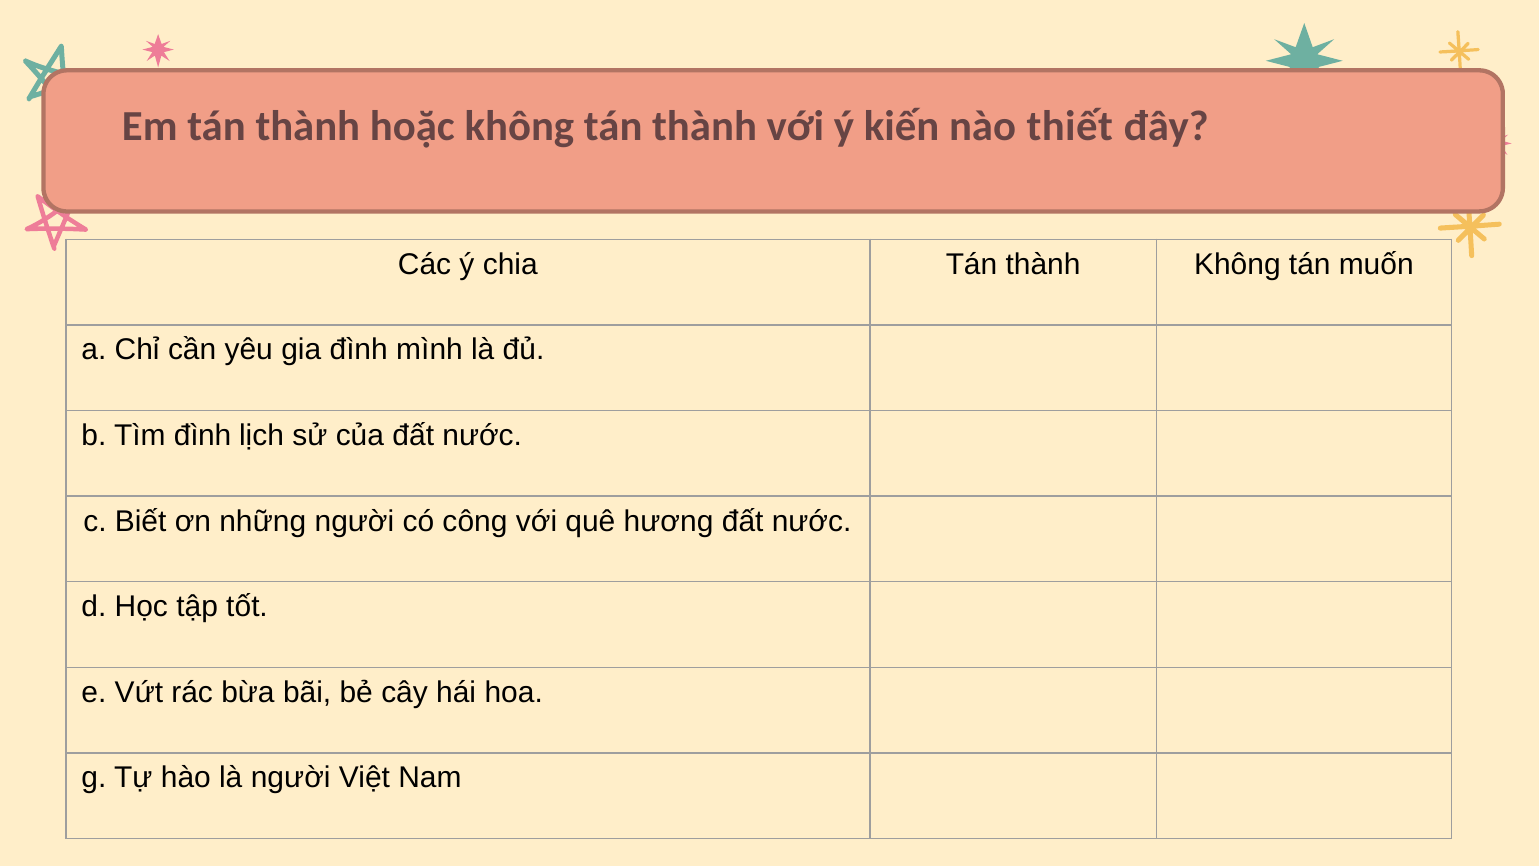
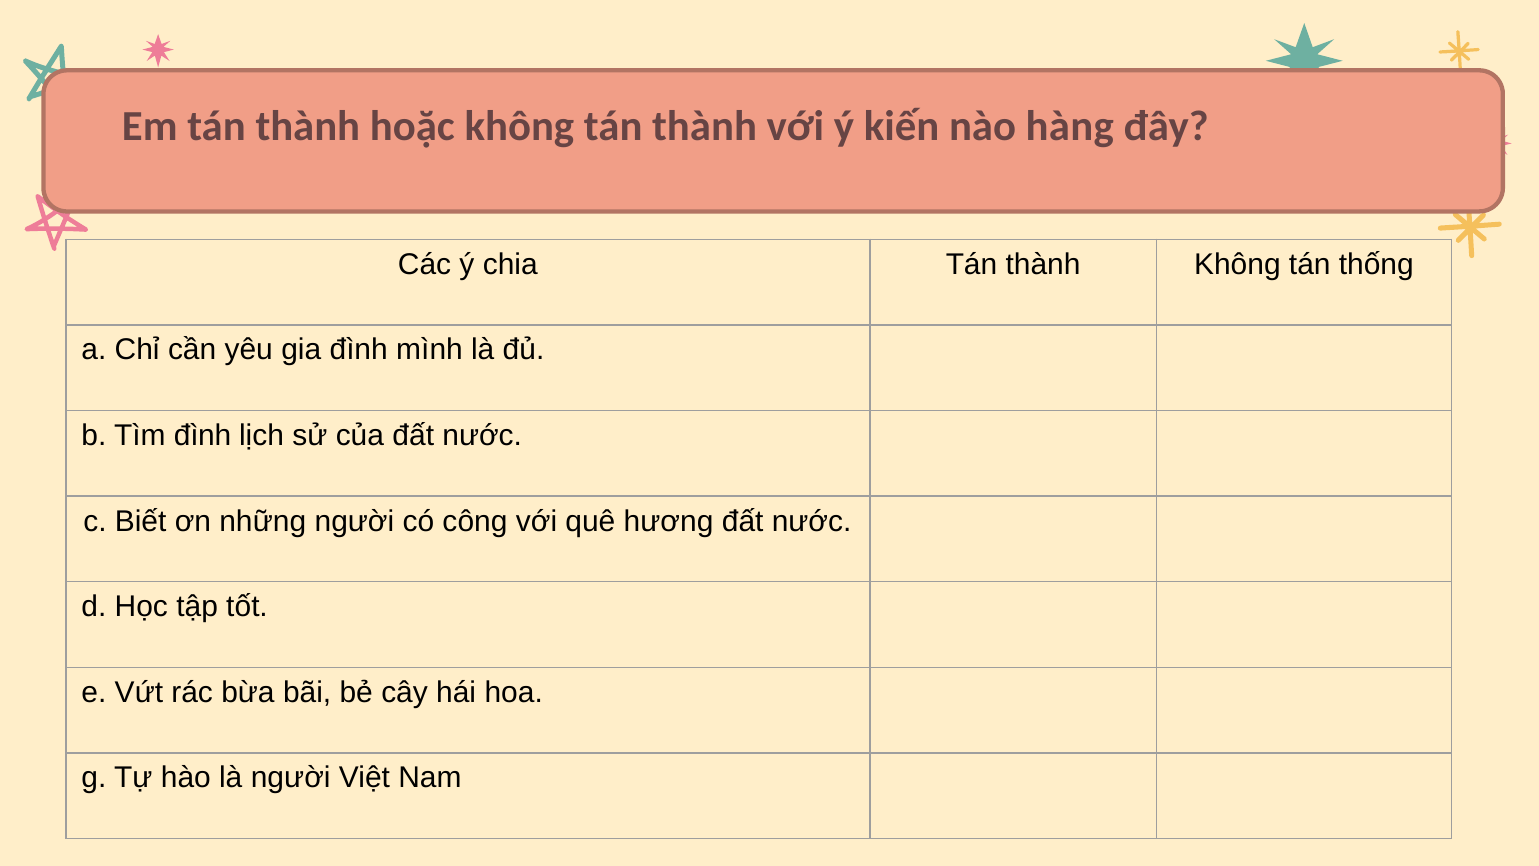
thiết: thiết -> hàng
muốn: muốn -> thống
